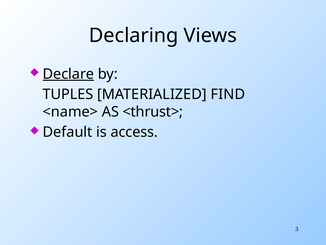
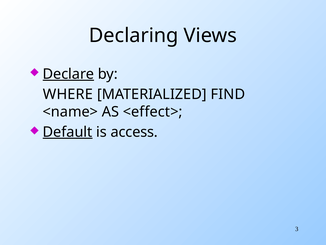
TUPLES: TUPLES -> WHERE
<thrust>: <thrust> -> <effect>
Default underline: none -> present
